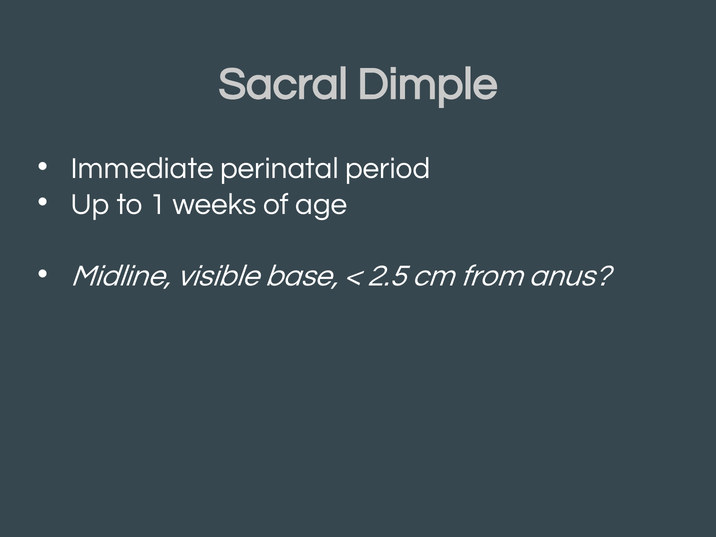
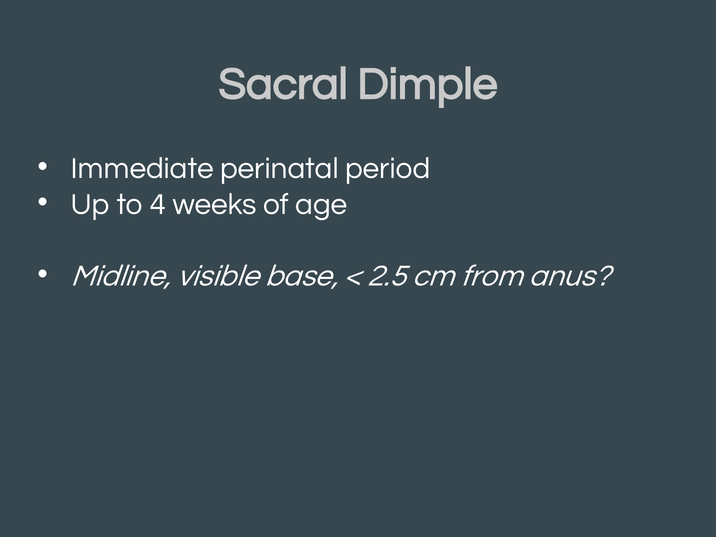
1: 1 -> 4
